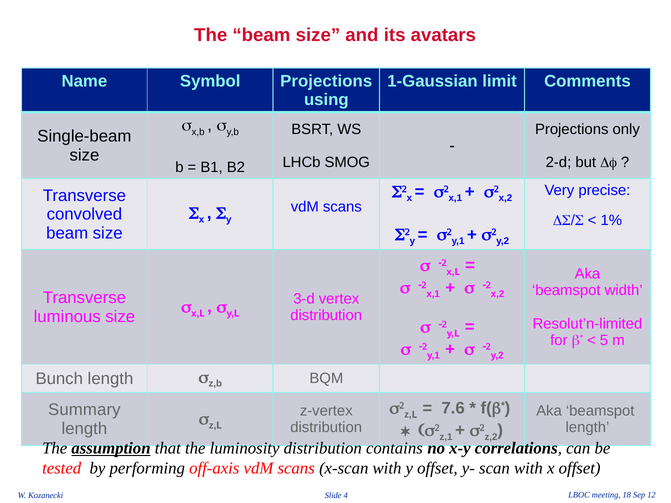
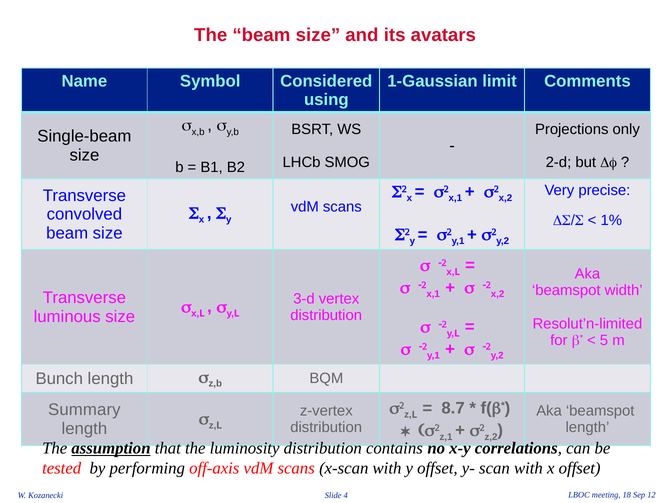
Symbol Projections: Projections -> Considered
7.6: 7.6 -> 8.7
